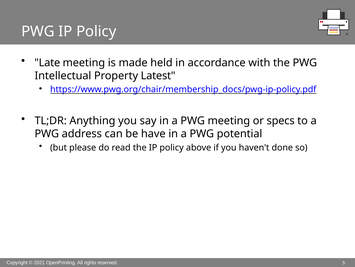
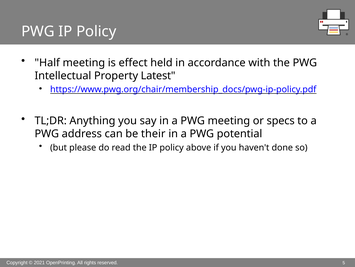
Late: Late -> Half
made: made -> effect
have: have -> their
